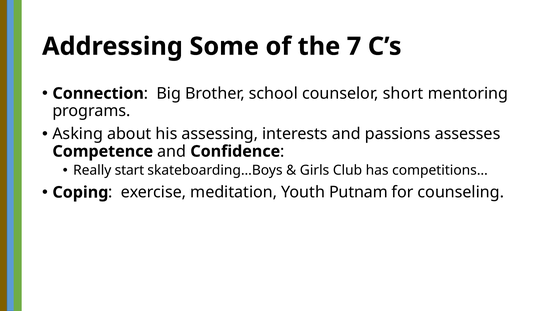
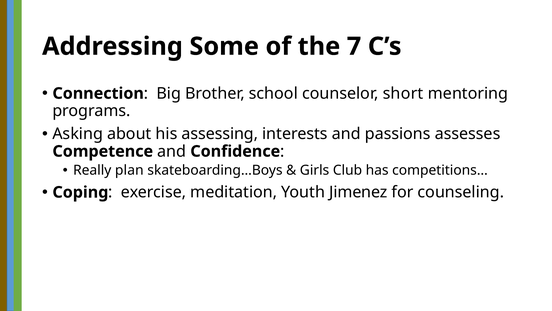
start: start -> plan
Putnam: Putnam -> Jimenez
